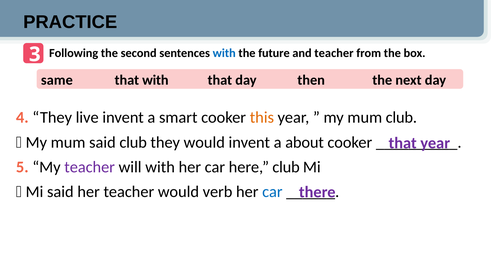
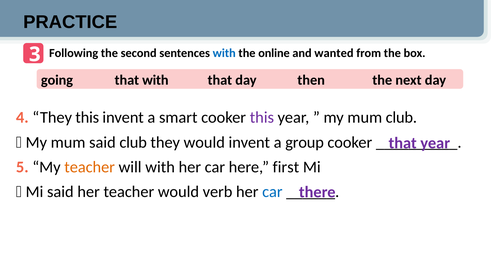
future: future -> online
and teacher: teacher -> wanted
same: same -> going
They live: live -> this
this at (262, 118) colour: orange -> purple
about: about -> group
teacher at (90, 167) colour: purple -> orange
here club: club -> first
